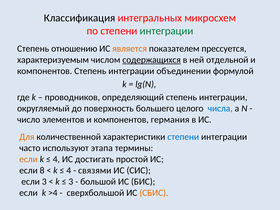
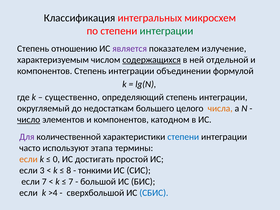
является colour: orange -> purple
прессуется: прессуется -> излучение
проводников: проводников -> существенно
поверхность: поверхность -> недостаткам
числа colour: blue -> orange
число underline: none -> present
германия: германия -> катодном
Для colour: orange -> purple
4 at (56, 159): 4 -> 0
8: 8 -> 3
4 at (69, 170): 4 -> 8
связями: связями -> тонкими
если 3: 3 -> 7
3 at (71, 182): 3 -> 7
СБИС colour: orange -> blue
